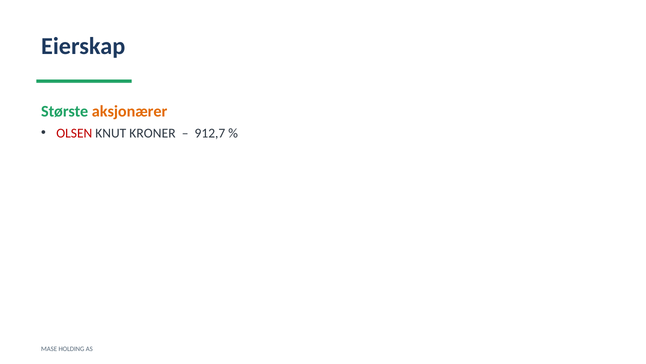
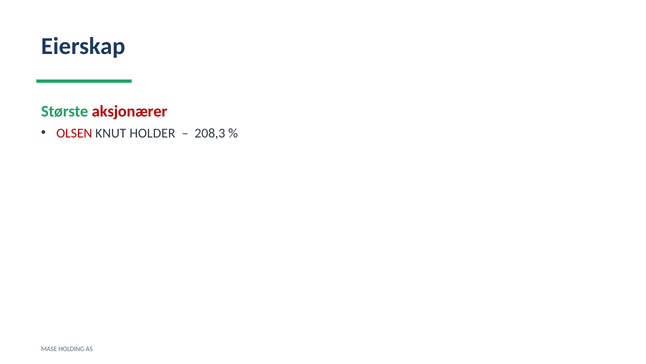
aksjonærer colour: orange -> red
KRONER: KRONER -> HOLDER
912,7: 912,7 -> 208,3
